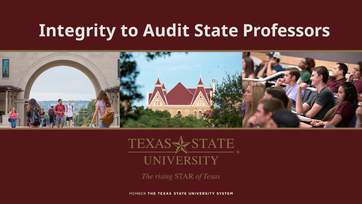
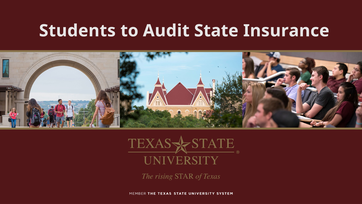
Integrity: Integrity -> Students
Professors: Professors -> Insurance
